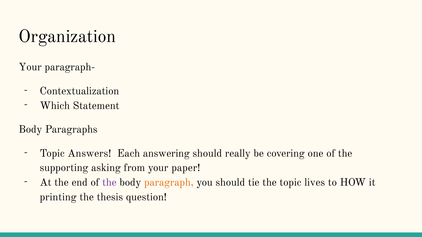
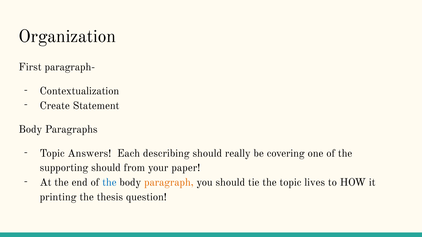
Your at (30, 67): Your -> First
Which: Which -> Create
answering: answering -> describing
supporting asking: asking -> should
the at (109, 183) colour: purple -> blue
